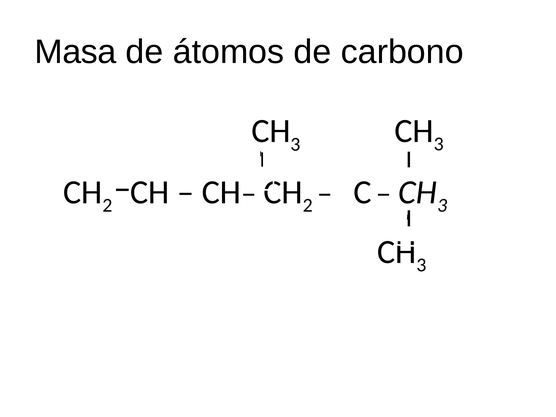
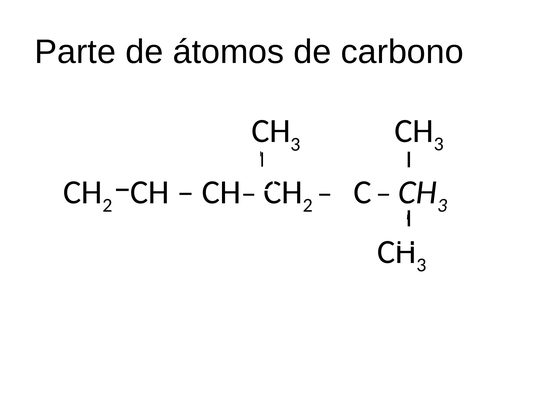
Masa: Masa -> Parte
